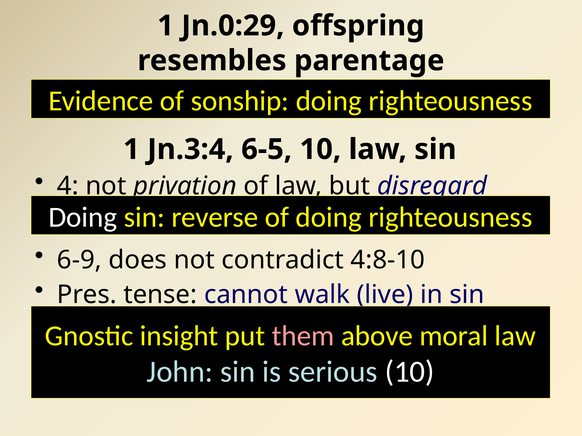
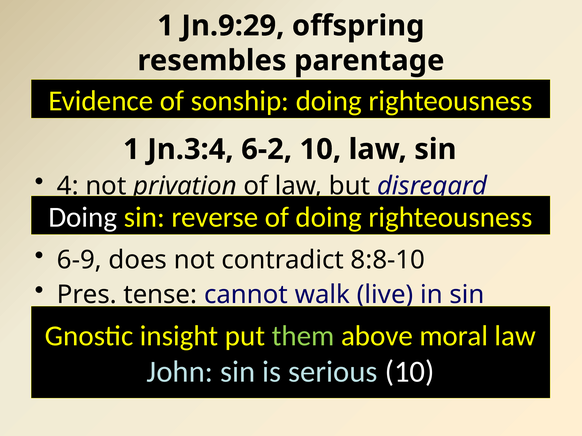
Jn.0:29: Jn.0:29 -> Jn.9:29
6-5: 6-5 -> 6-2
4:8-10: 4:8-10 -> 8:8-10
them colour: pink -> light green
